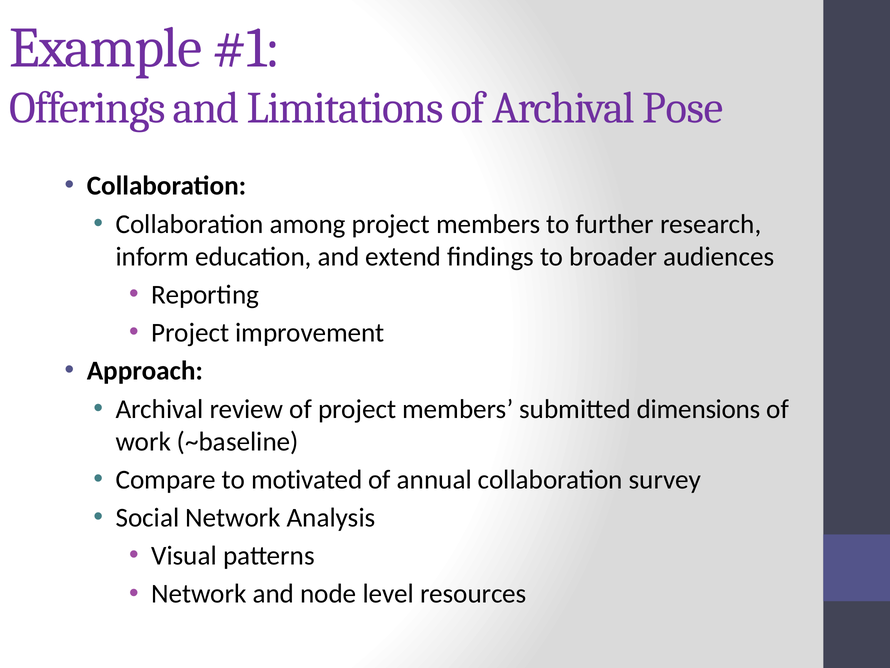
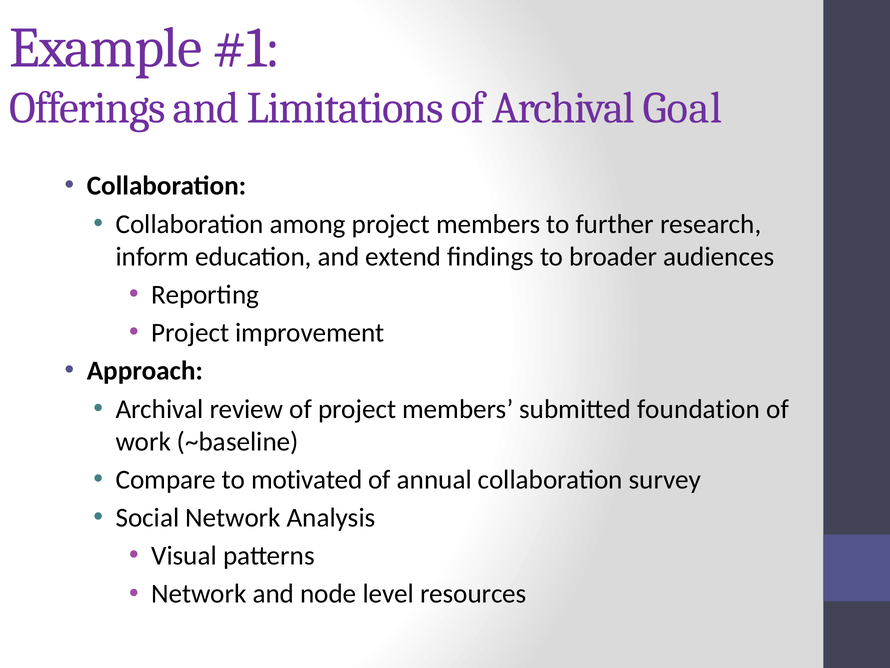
Pose: Pose -> Goal
dimensions: dimensions -> foundation
